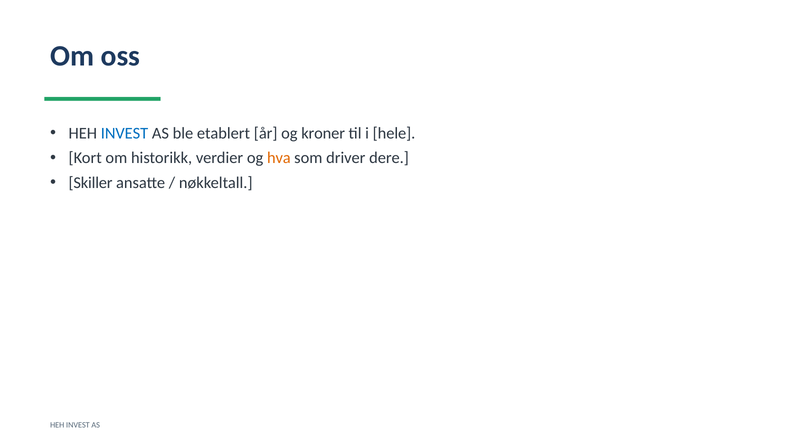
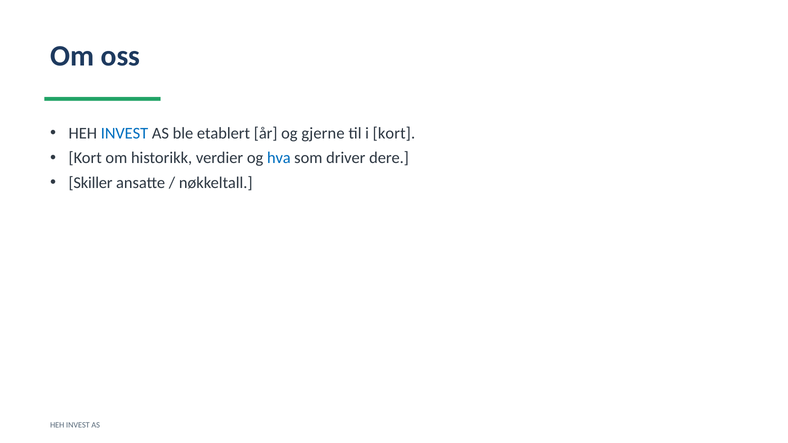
kroner: kroner -> gjerne
i hele: hele -> kort
hva colour: orange -> blue
